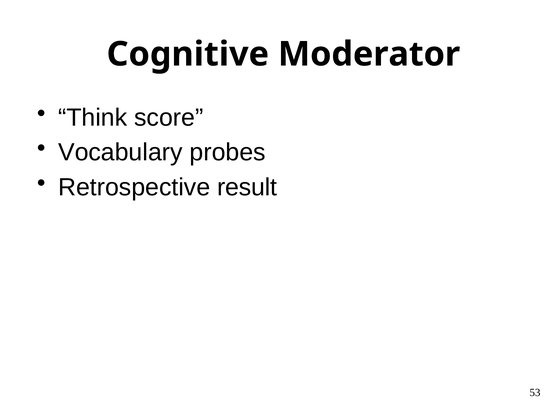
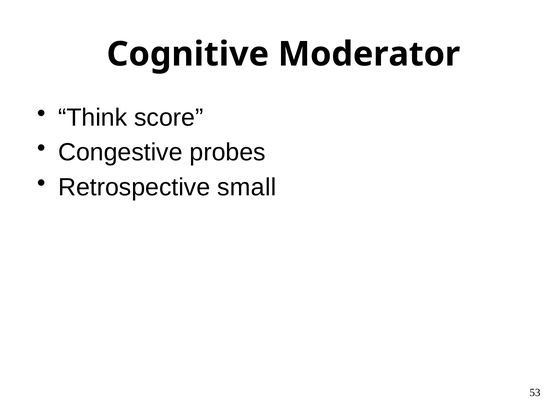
Vocabulary: Vocabulary -> Congestive
result: result -> small
